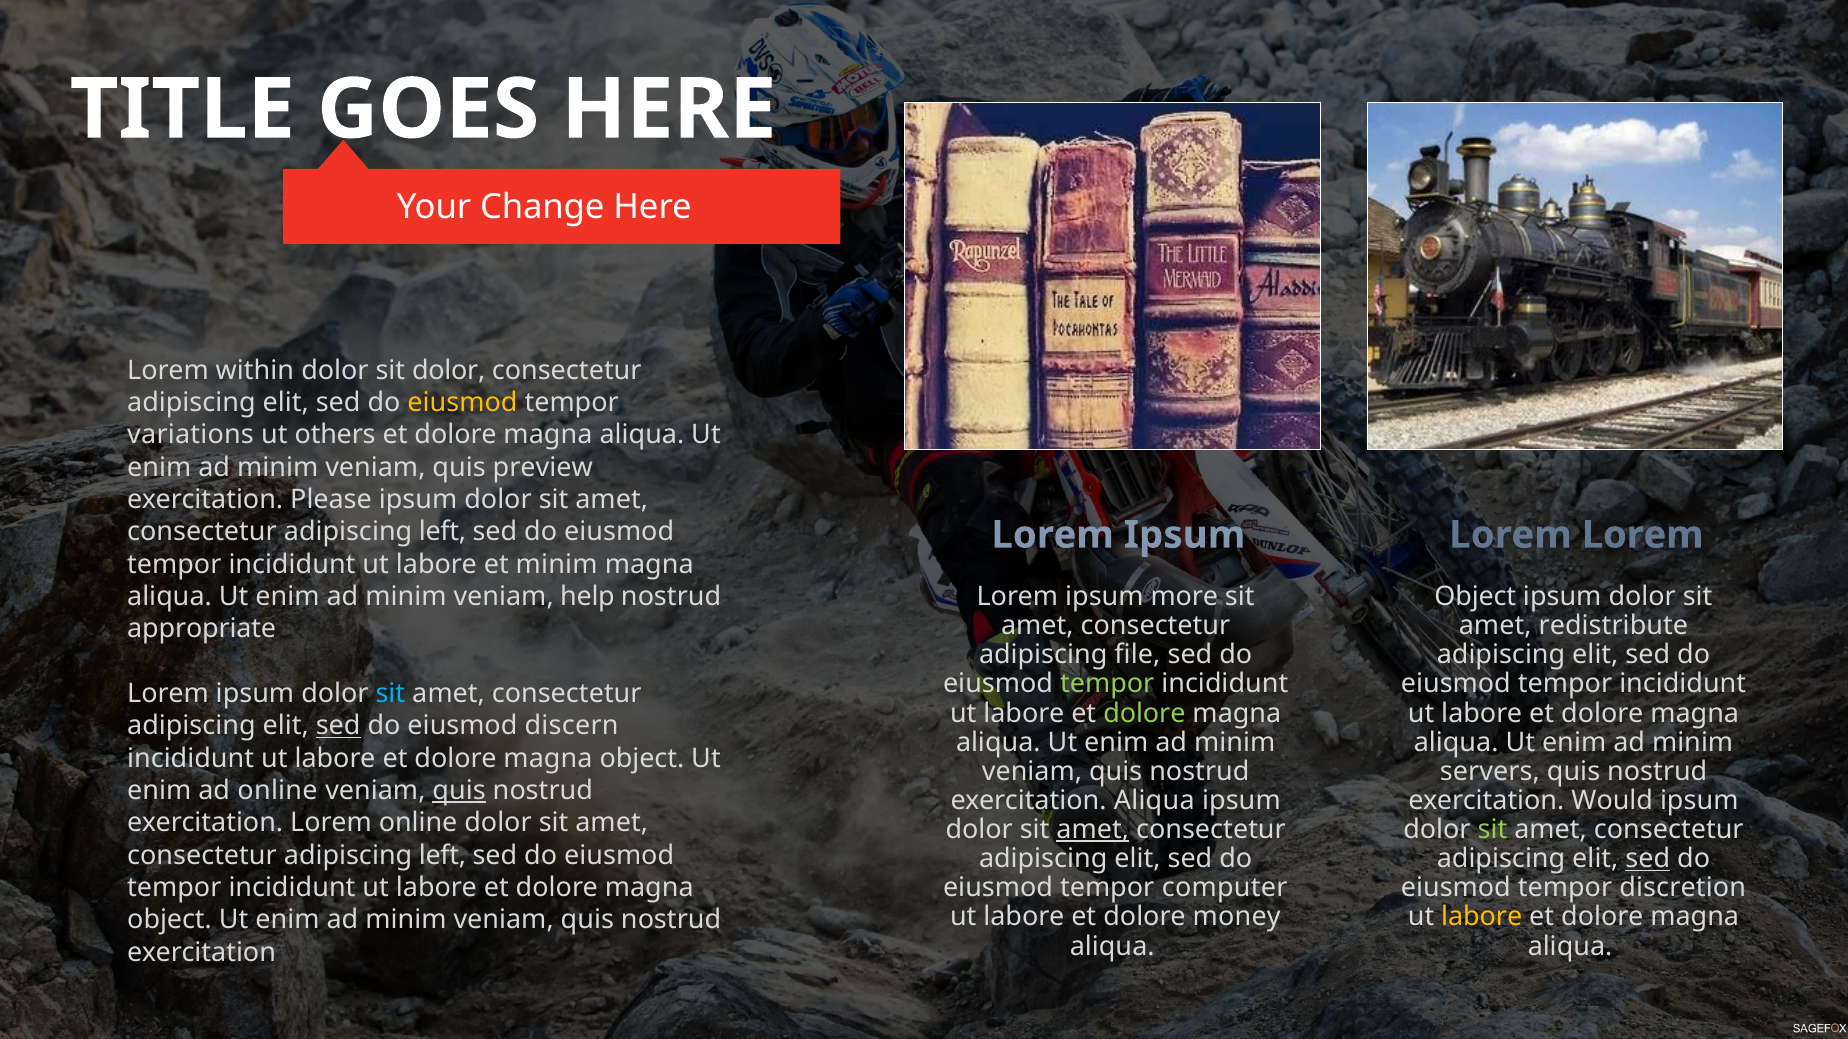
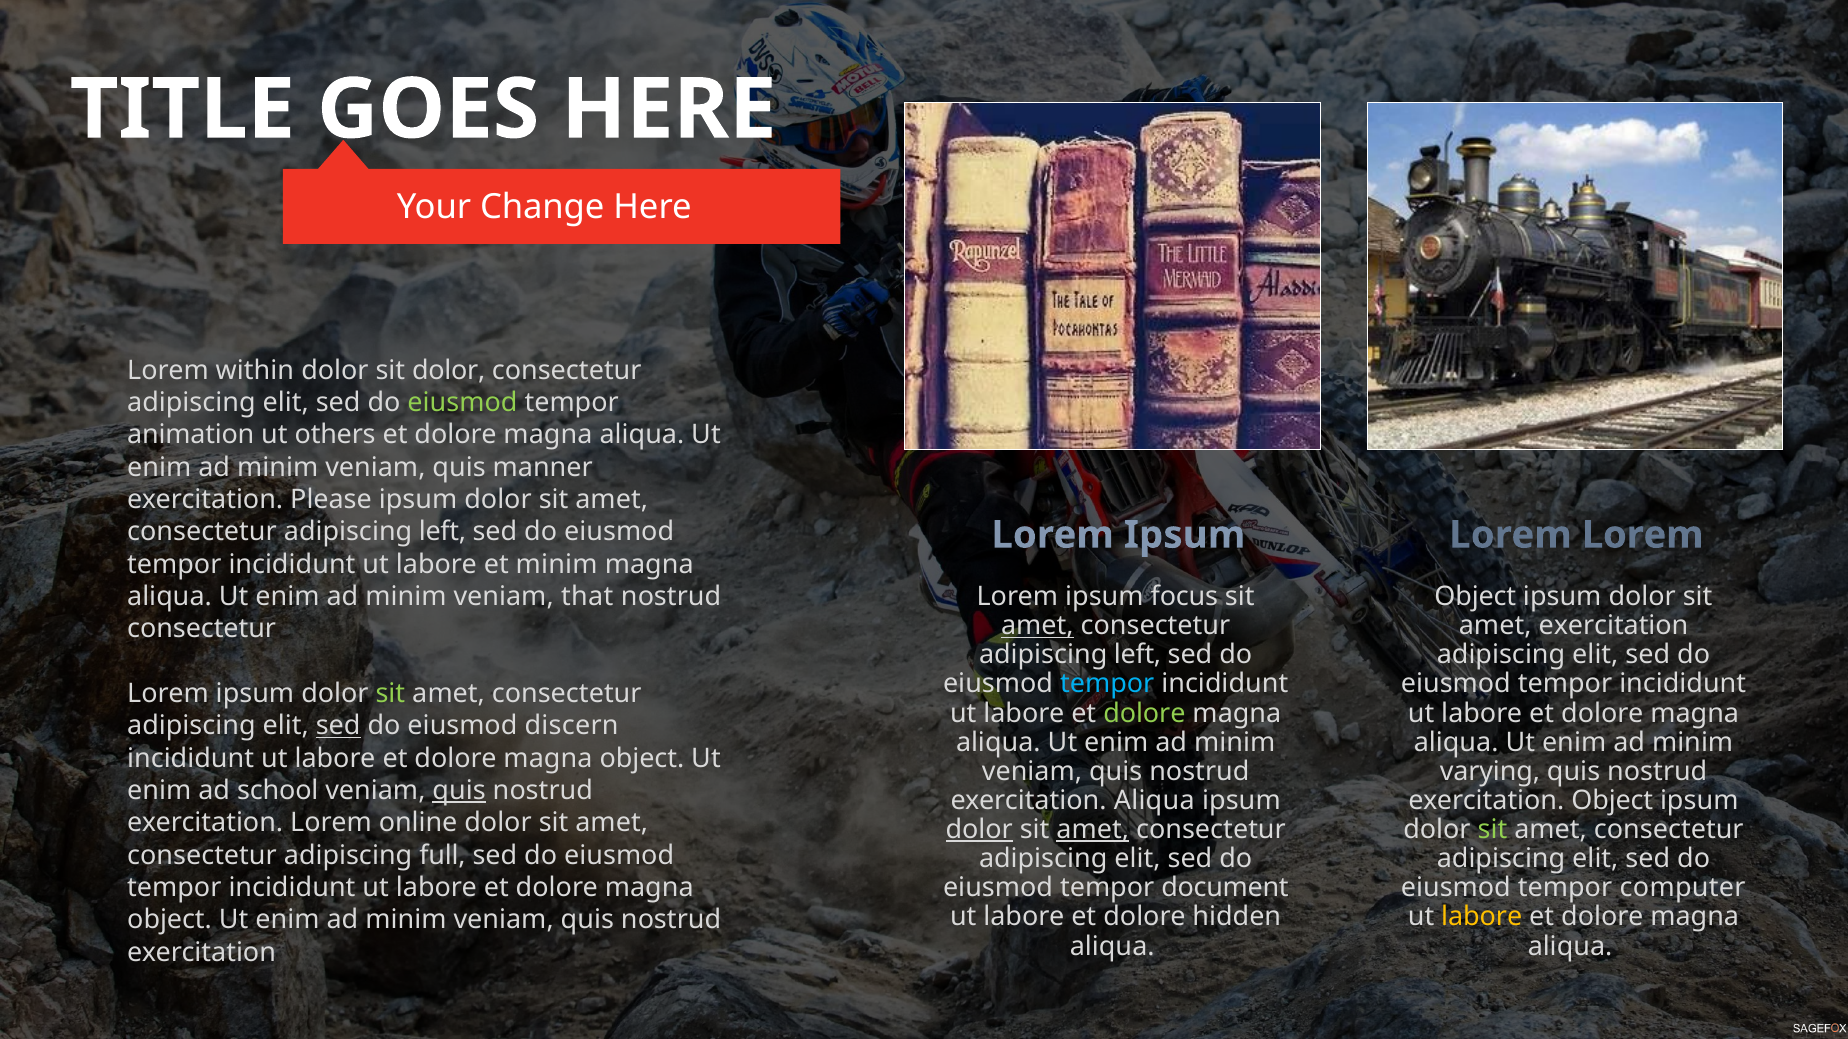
eiusmod at (462, 403) colour: yellow -> light green
variations: variations -> animation
preview: preview -> manner
help: help -> that
more: more -> focus
amet at (1037, 626) underline: none -> present
amet redistribute: redistribute -> exercitation
appropriate at (202, 629): appropriate -> consectetur
file at (1137, 655): file -> left
tempor at (1107, 684) colour: light green -> light blue
sit at (390, 694) colour: light blue -> light green
servers: servers -> varying
ad online: online -> school
exercitation Would: Would -> Object
dolor at (979, 830) underline: none -> present
left at (443, 856): left -> full
sed at (1648, 859) underline: present -> none
computer: computer -> document
discretion: discretion -> computer
money: money -> hidden
